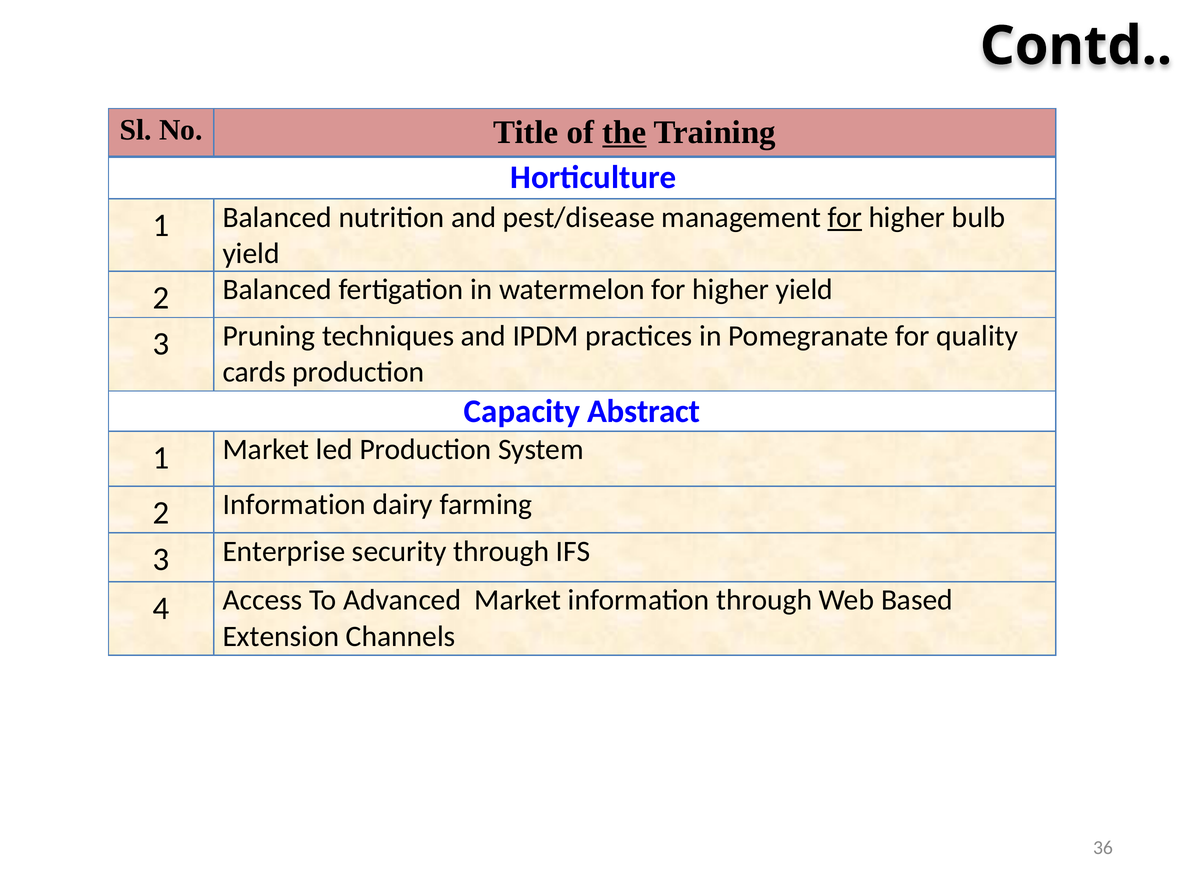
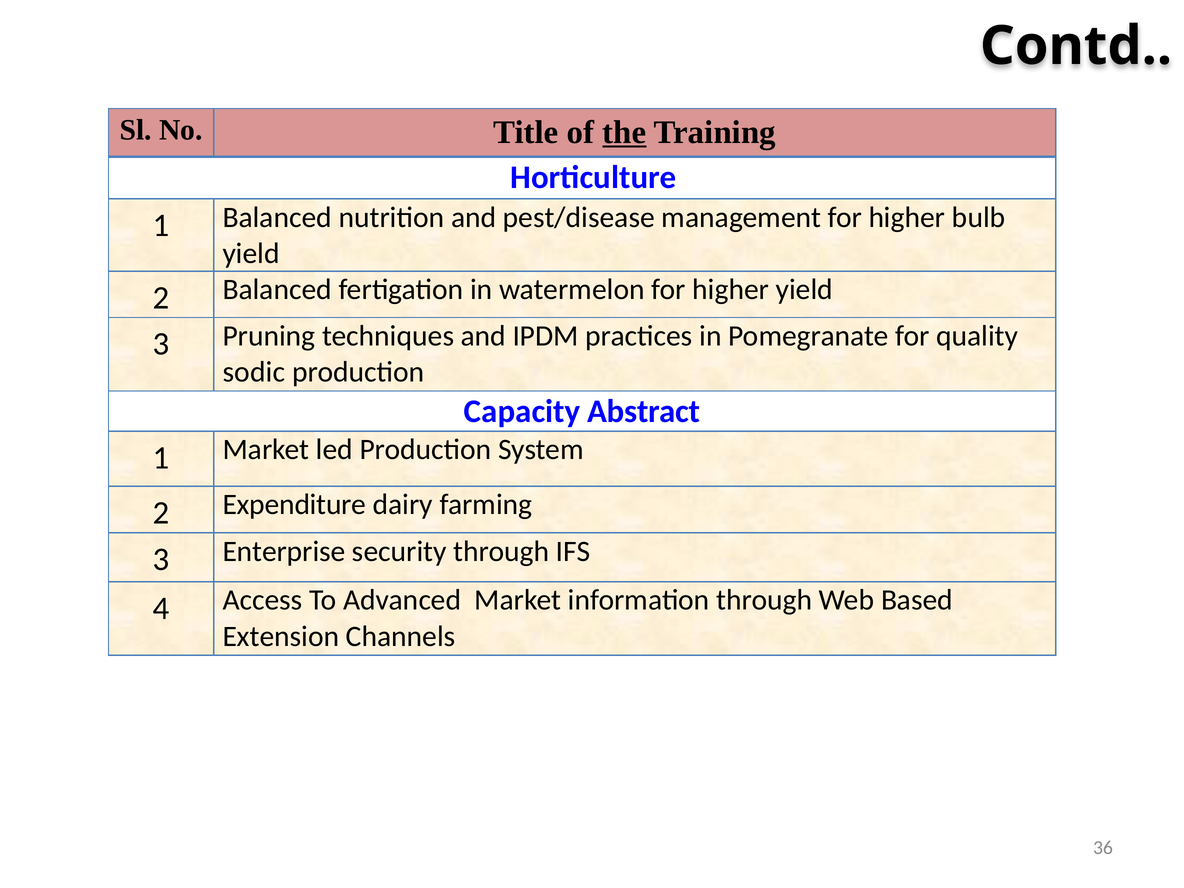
for at (845, 217) underline: present -> none
cards: cards -> sodic
2 Information: Information -> Expenditure
